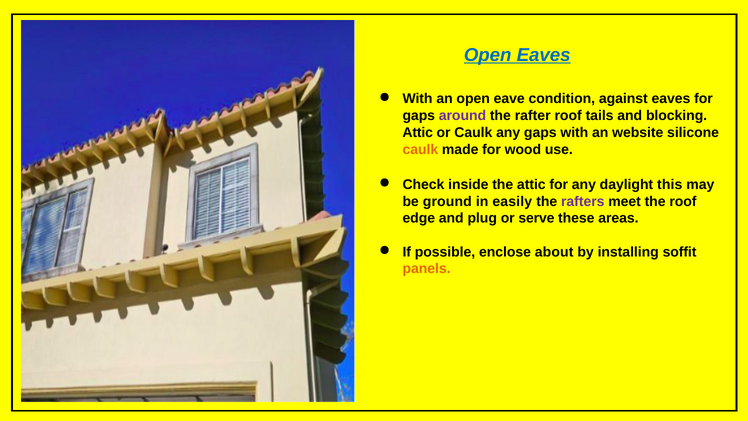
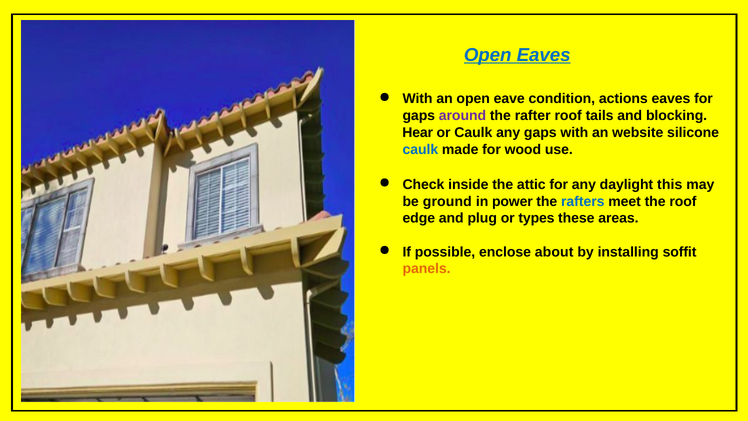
against: against -> actions
Attic at (418, 132): Attic -> Hear
caulk at (420, 149) colour: orange -> blue
easily: easily -> power
rafters colour: purple -> blue
serve: serve -> types
